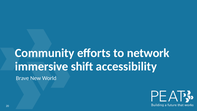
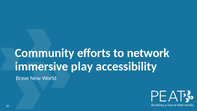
shift: shift -> play
